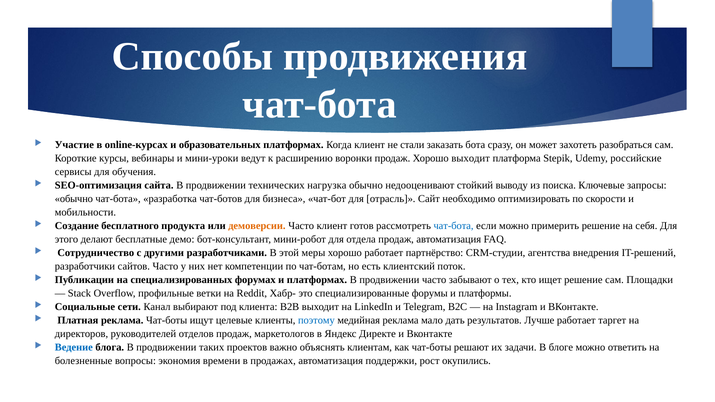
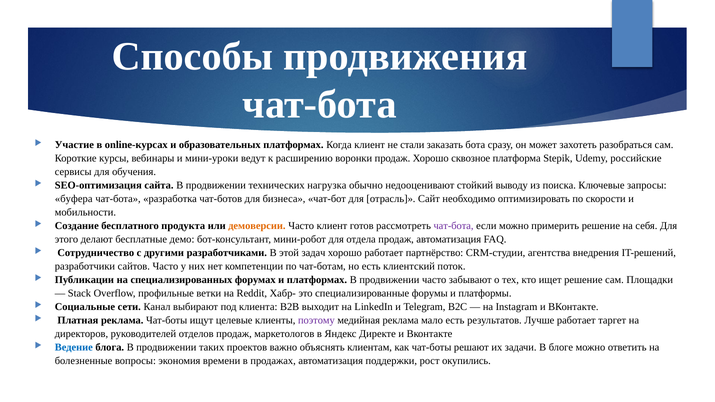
Хорошо выходит: выходит -> сквозное
обычно at (74, 199): обычно -> буфера
чат-бота at (454, 226) colour: blue -> purple
меры: меры -> задач
поэтому colour: blue -> purple
мало дать: дать -> есть
